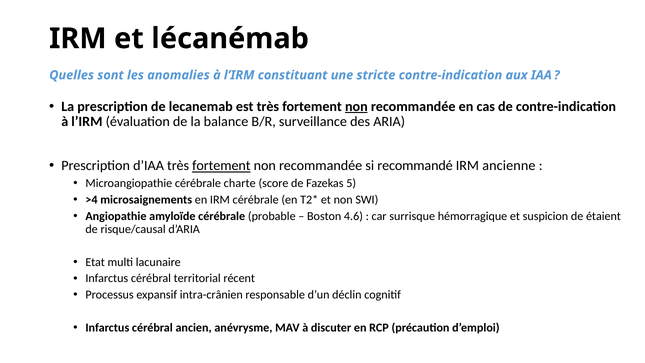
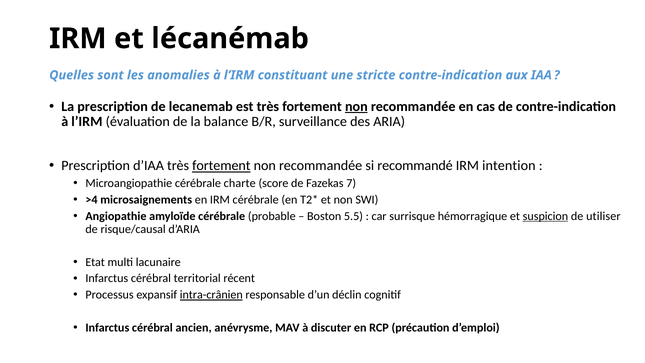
ancienne: ancienne -> intention
5: 5 -> 7
4.6: 4.6 -> 5.5
suspicion underline: none -> present
étaient: étaient -> utiliser
intra-crânien underline: none -> present
